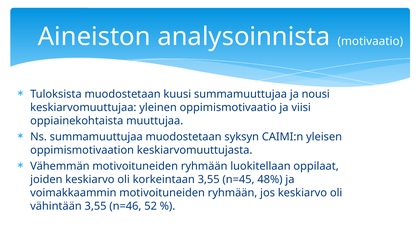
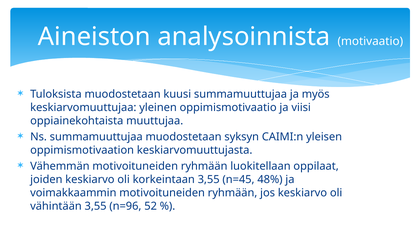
nousi: nousi -> myös
n=46: n=46 -> n=96
